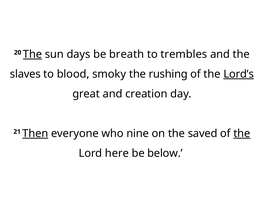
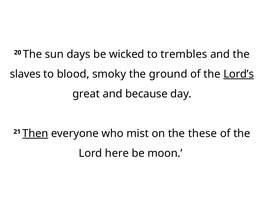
The at (32, 54) underline: present -> none
breath: breath -> wicked
rushing: rushing -> ground
creation: creation -> because
nine: nine -> mist
saved: saved -> these
the at (242, 133) underline: present -> none
below: below -> moon
